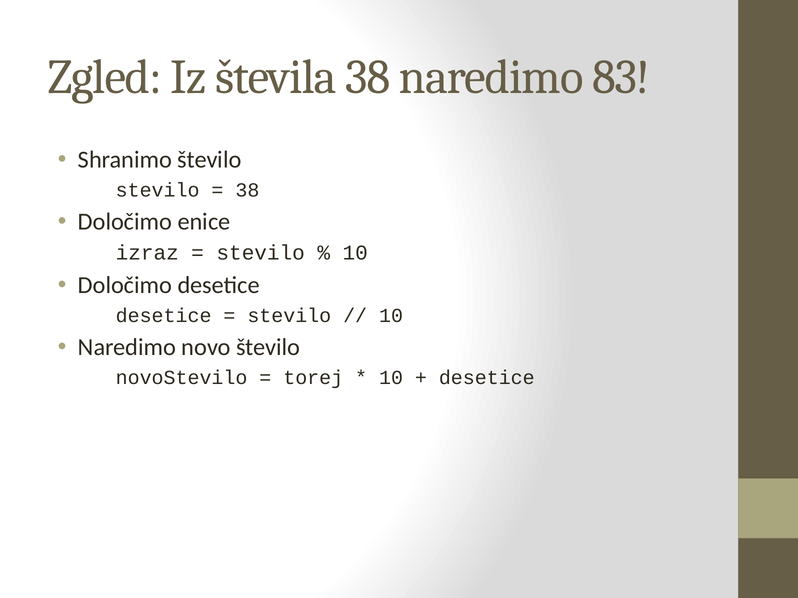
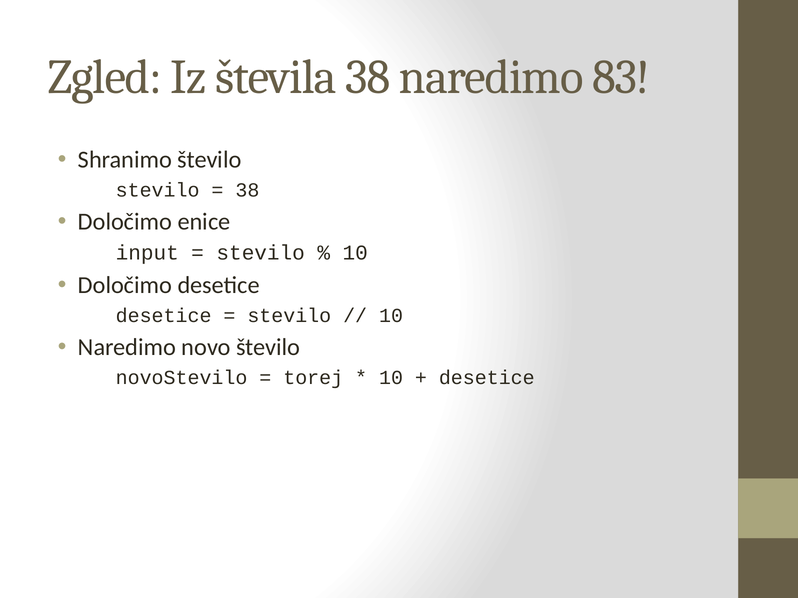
izraz: izraz -> input
